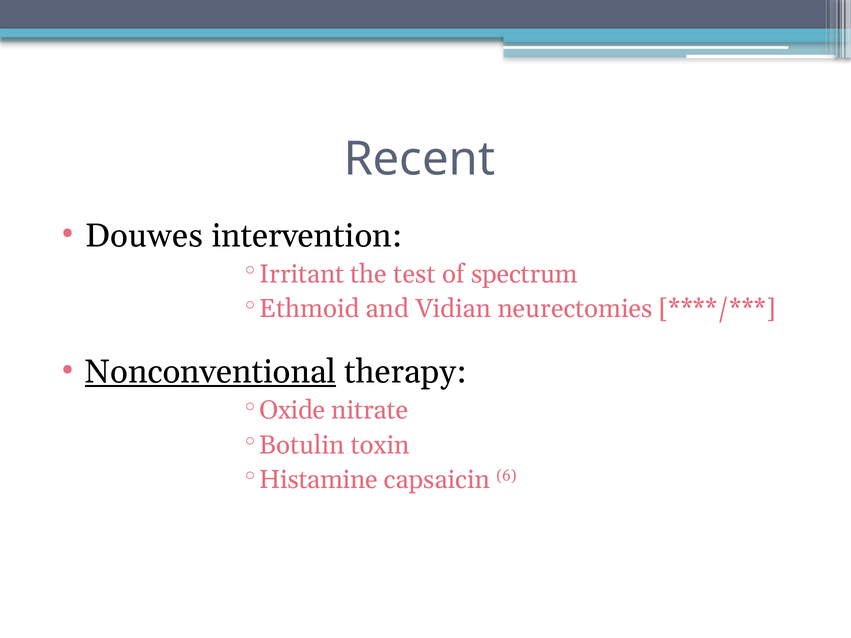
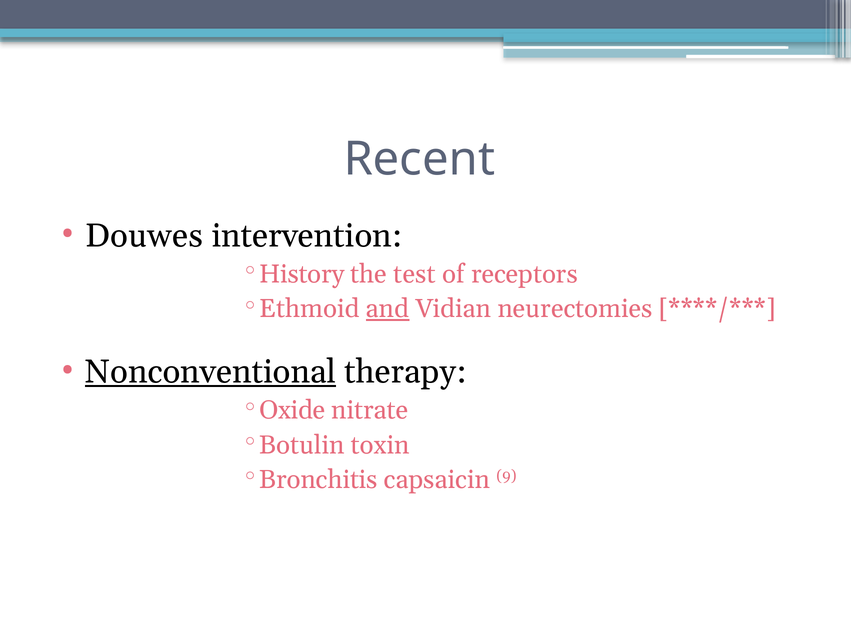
Irritant: Irritant -> History
spectrum: spectrum -> receptors
and underline: none -> present
Histamine: Histamine -> Bronchitis
6: 6 -> 9
